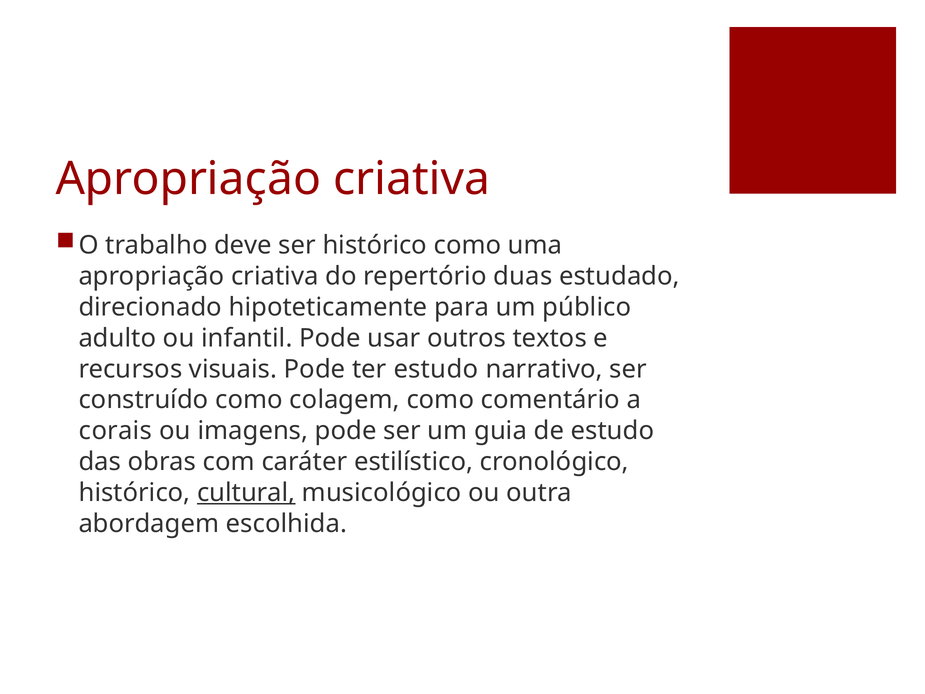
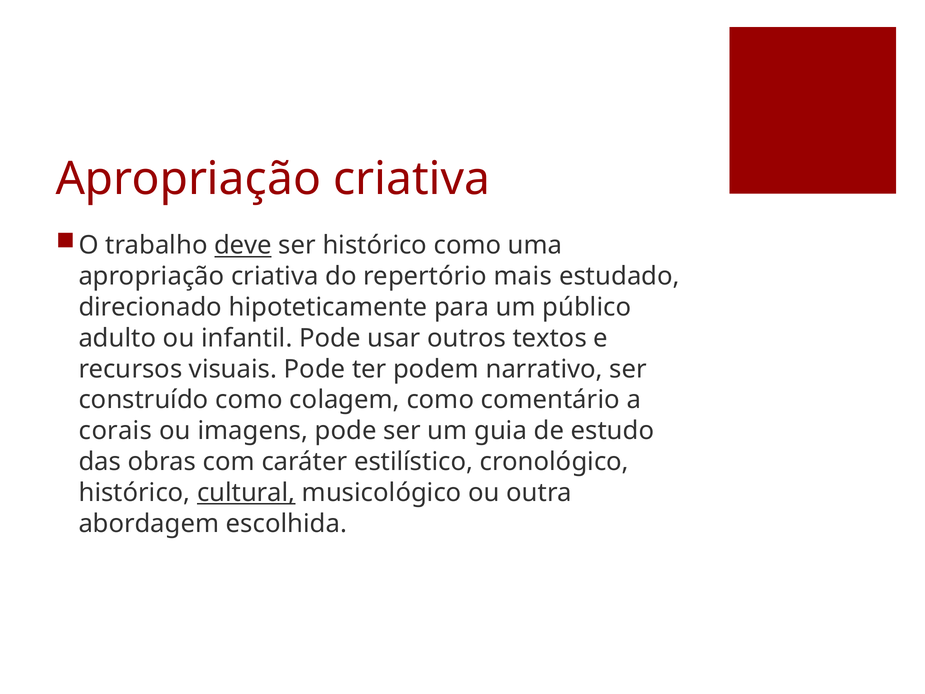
deve underline: none -> present
duas: duas -> mais
ter estudo: estudo -> podem
